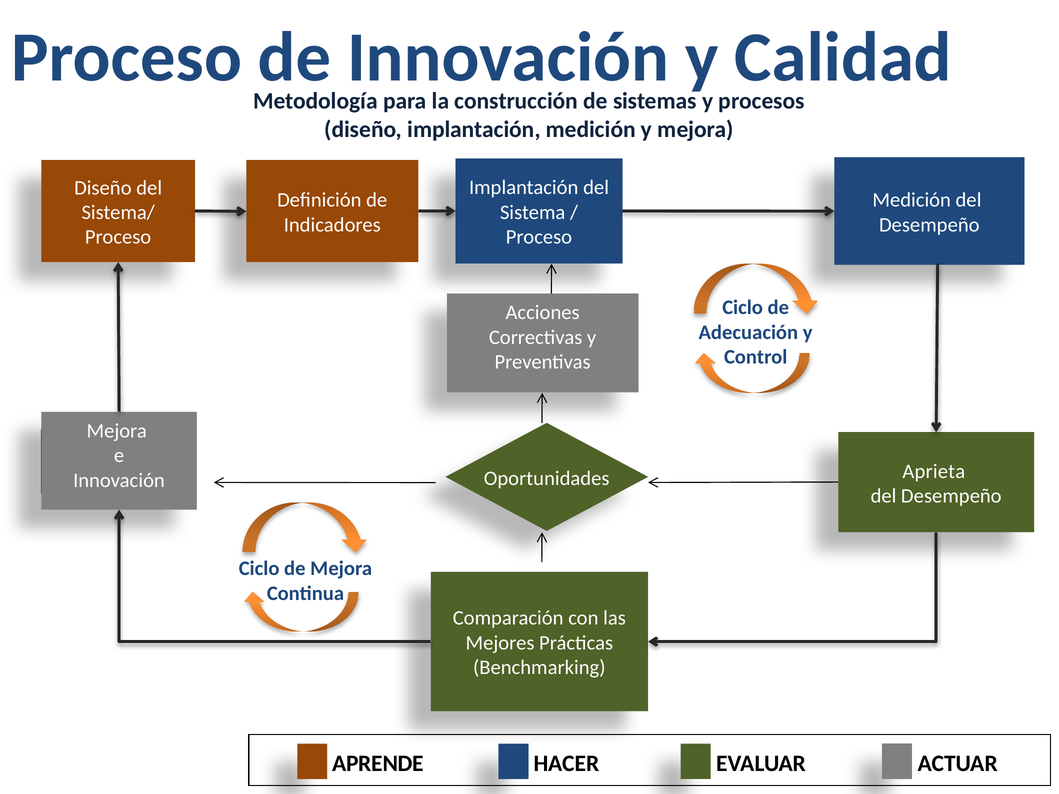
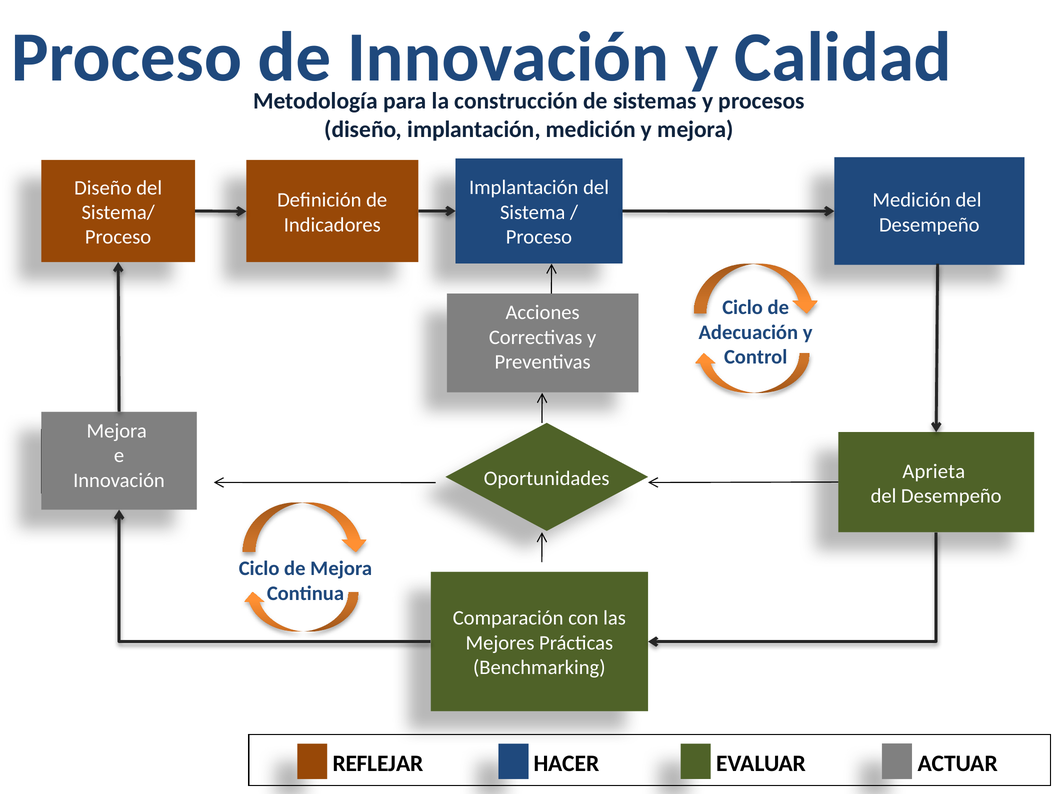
APRENDE: APRENDE -> REFLEJAR
